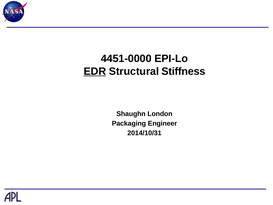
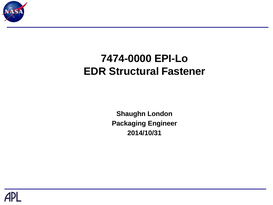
4451-0000: 4451-0000 -> 7474-0000
EDR underline: present -> none
Stiffness: Stiffness -> Fastener
